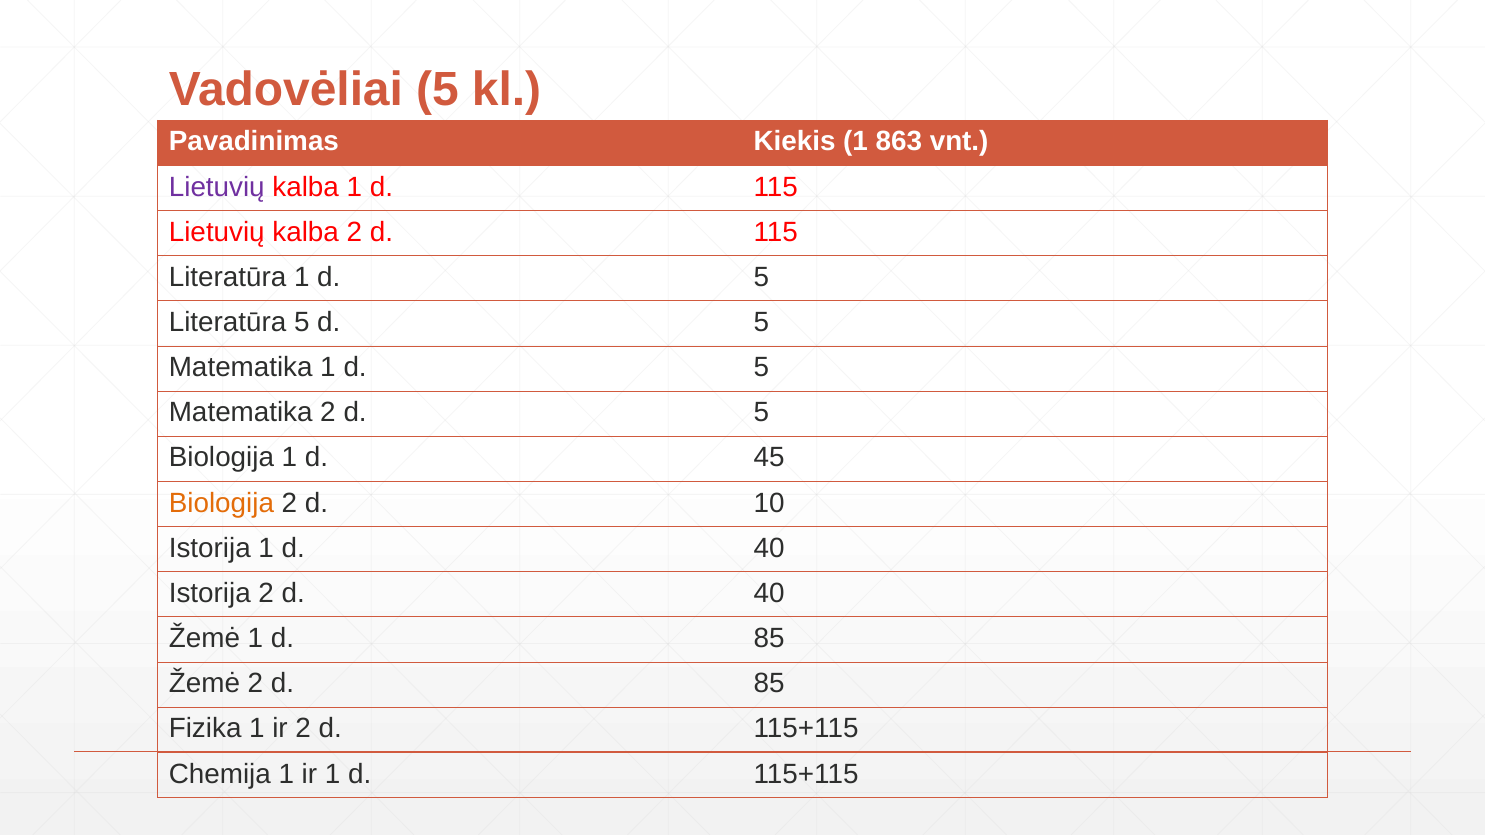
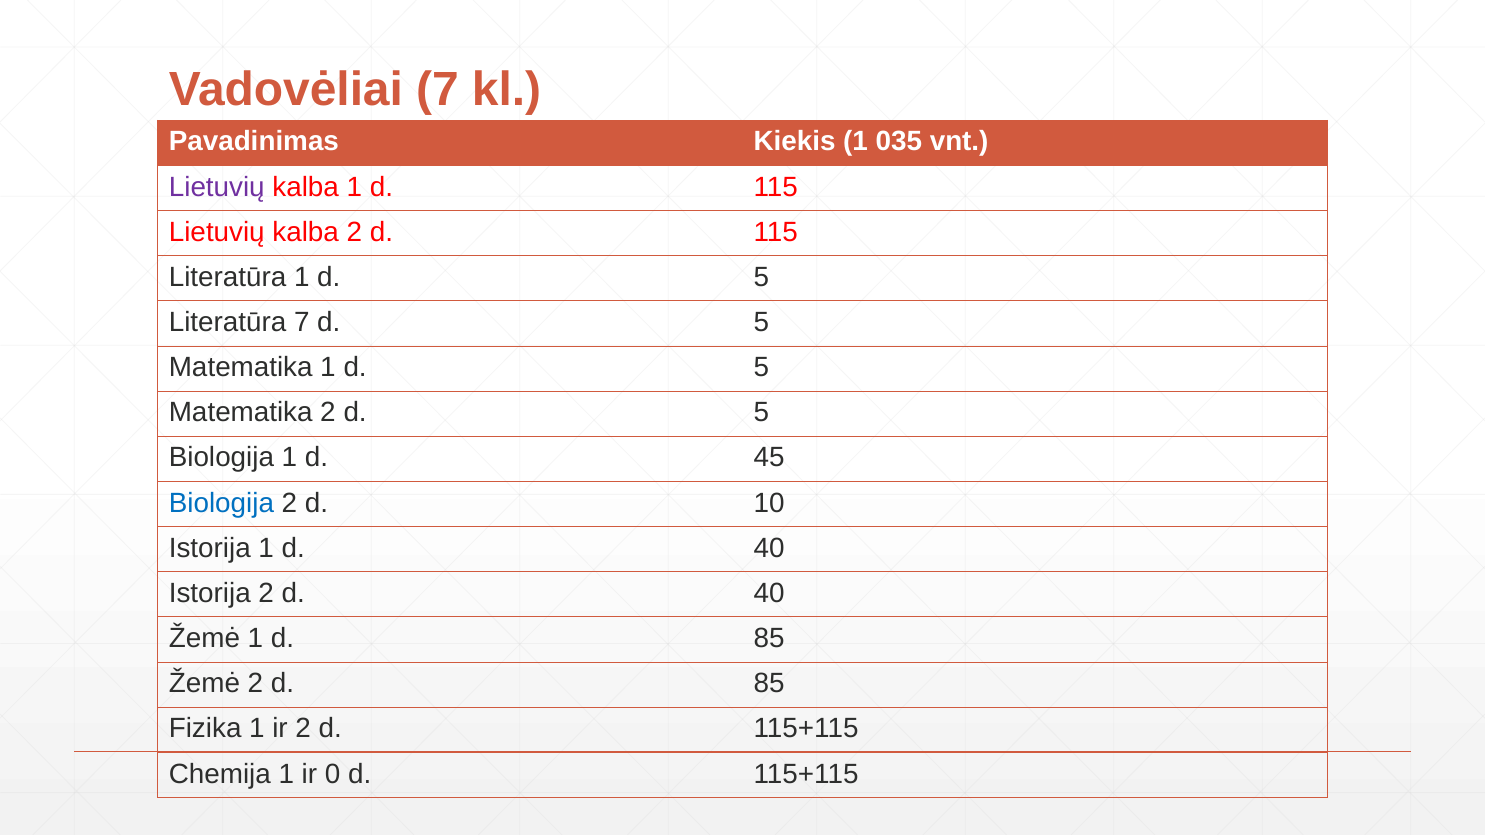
Vadovėliai 5: 5 -> 7
863: 863 -> 035
Literatūra 5: 5 -> 7
Biologija at (221, 503) colour: orange -> blue
ir 1: 1 -> 0
